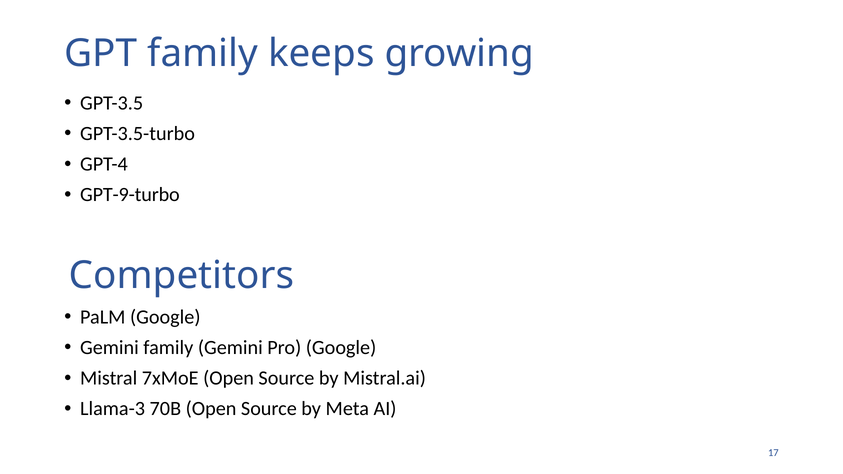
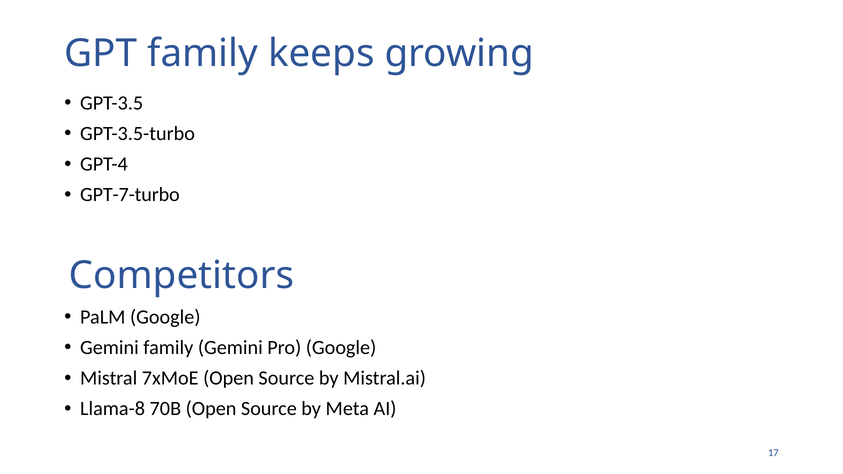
GPT-9-turbo: GPT-9-turbo -> GPT-7-turbo
Llama-3: Llama-3 -> Llama-8
